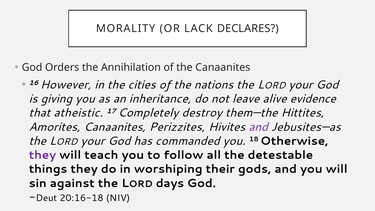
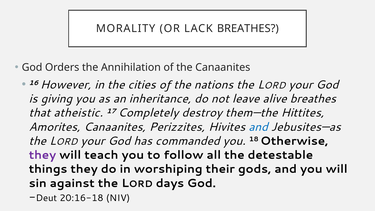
LACK DECLARES: DECLARES -> BREATHES
alive evidence: evidence -> breathes
and at (258, 127) colour: purple -> blue
